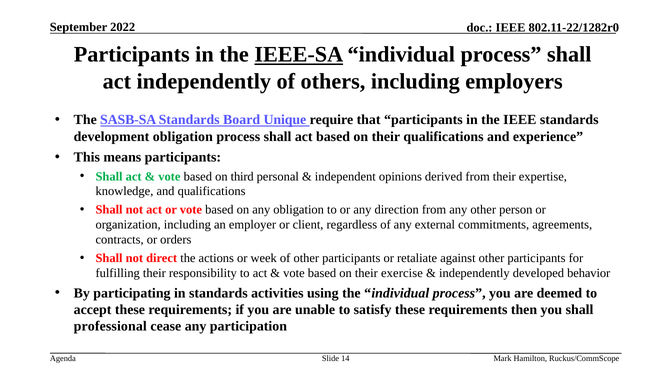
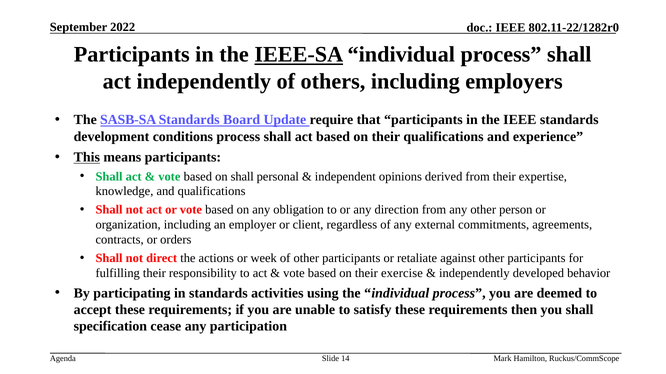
Unique: Unique -> Update
development obligation: obligation -> conditions
This underline: none -> present
on third: third -> shall
professional: professional -> specification
